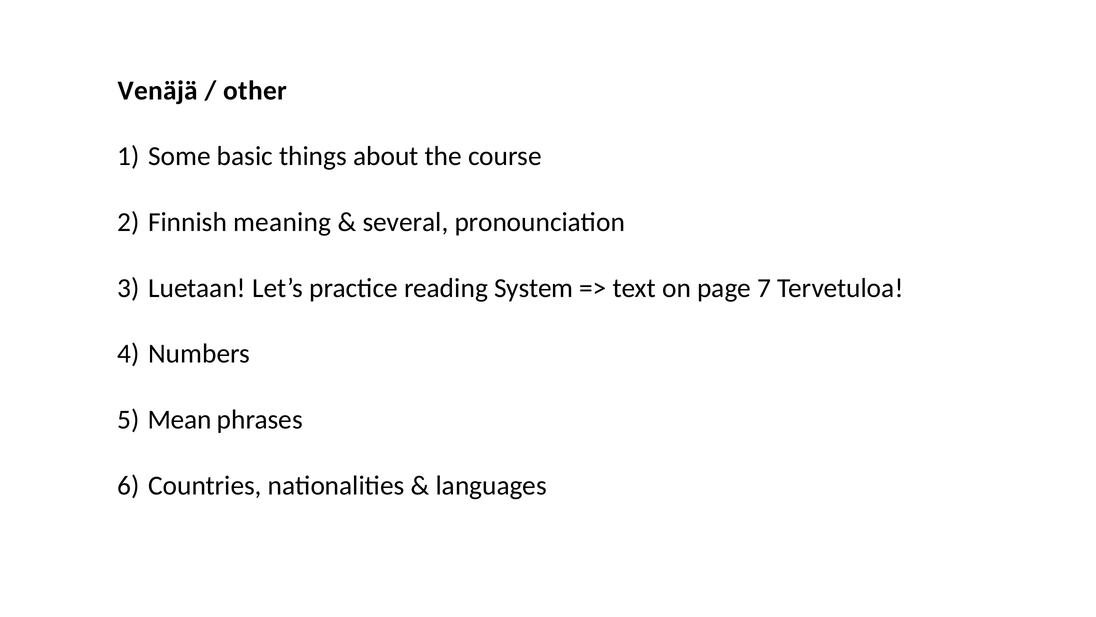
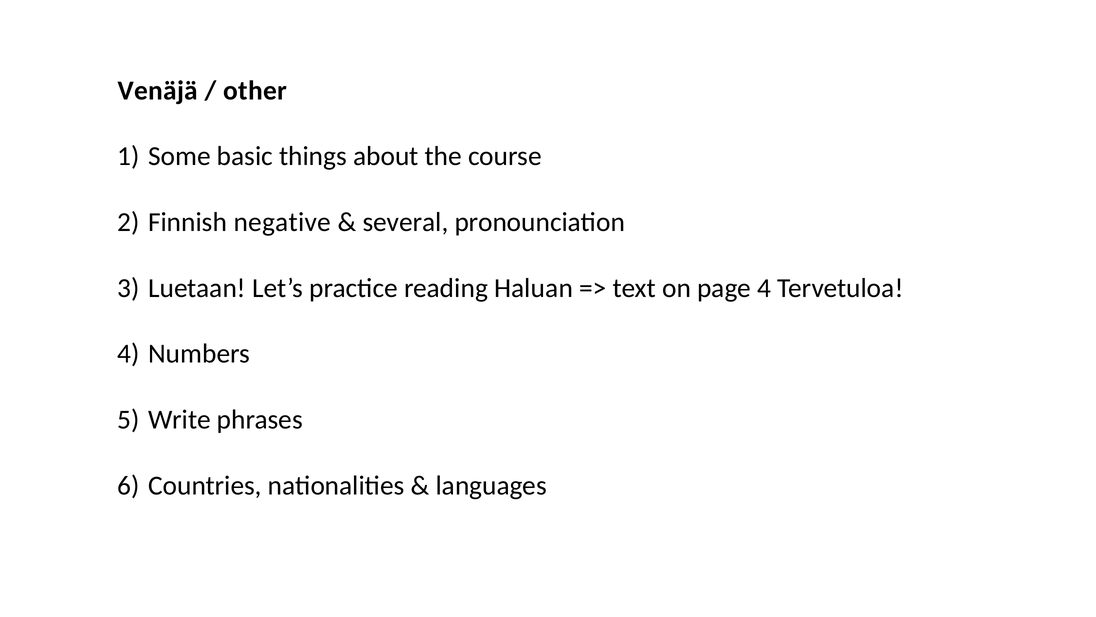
meaning: meaning -> negative
System: System -> Haluan
page 7: 7 -> 4
Mean: Mean -> Write
